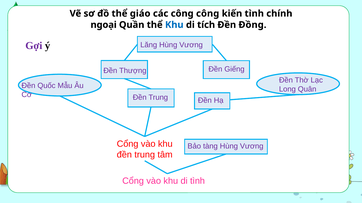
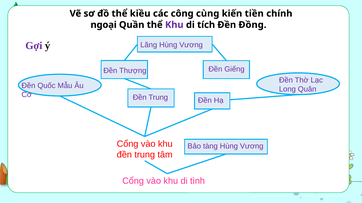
giáo: giáo -> kiều
công công: công -> cùng
kiến tình: tình -> tiền
Khu at (174, 25) colour: blue -> purple
